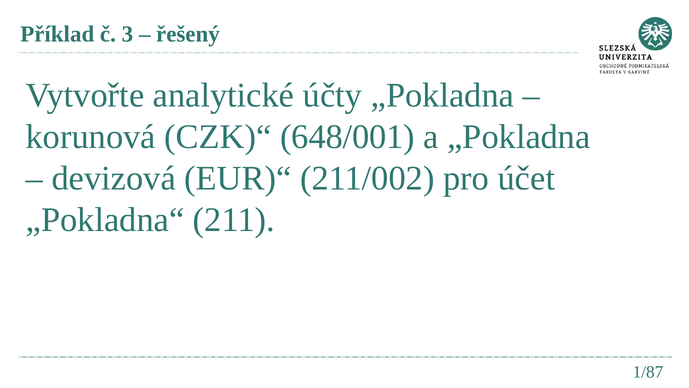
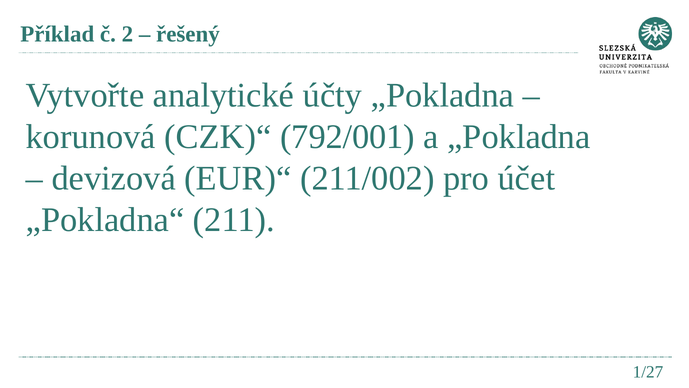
3: 3 -> 2
648/001: 648/001 -> 792/001
1/87: 1/87 -> 1/27
